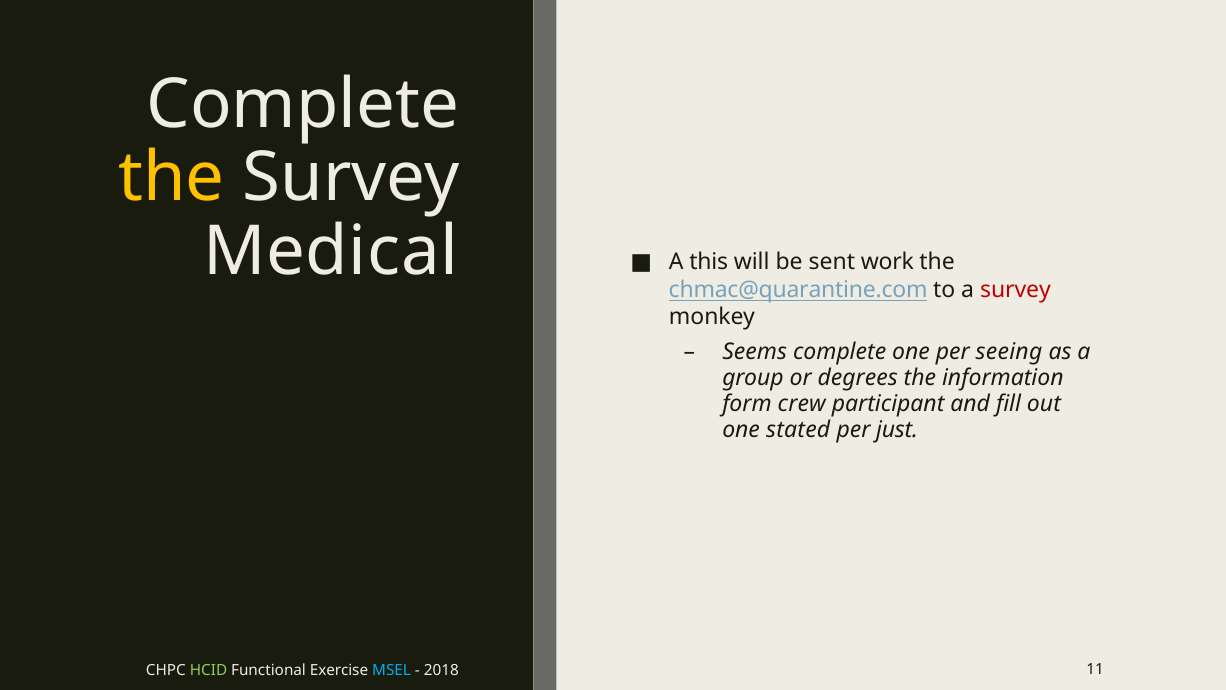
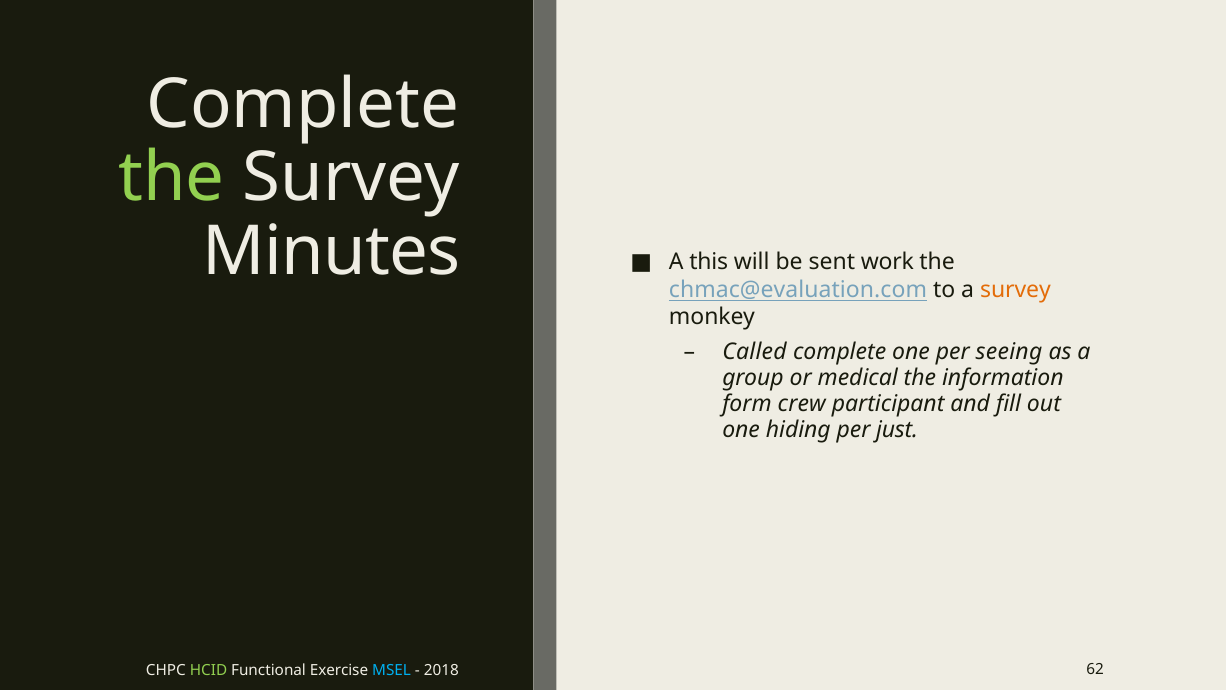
the at (171, 178) colour: yellow -> light green
Medical: Medical -> Minutes
chmac@quarantine.com: chmac@quarantine.com -> chmac@evaluation.com
survey at (1015, 290) colour: red -> orange
Seems: Seems -> Called
degrees: degrees -> medical
stated: stated -> hiding
11: 11 -> 62
